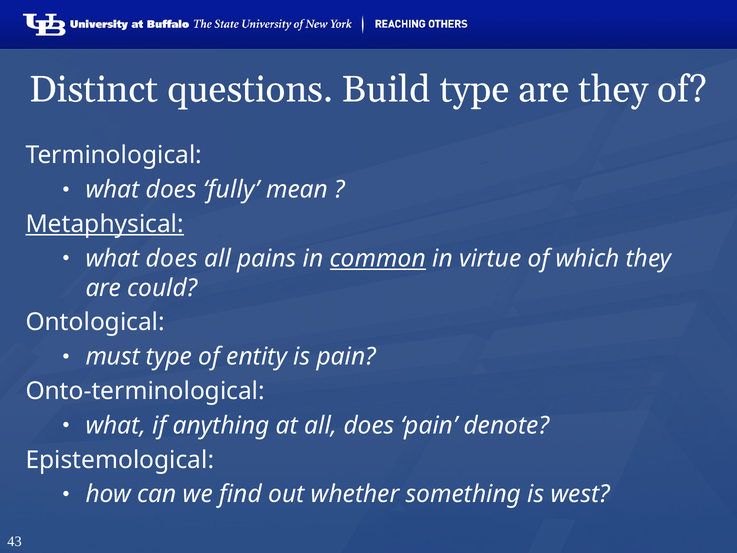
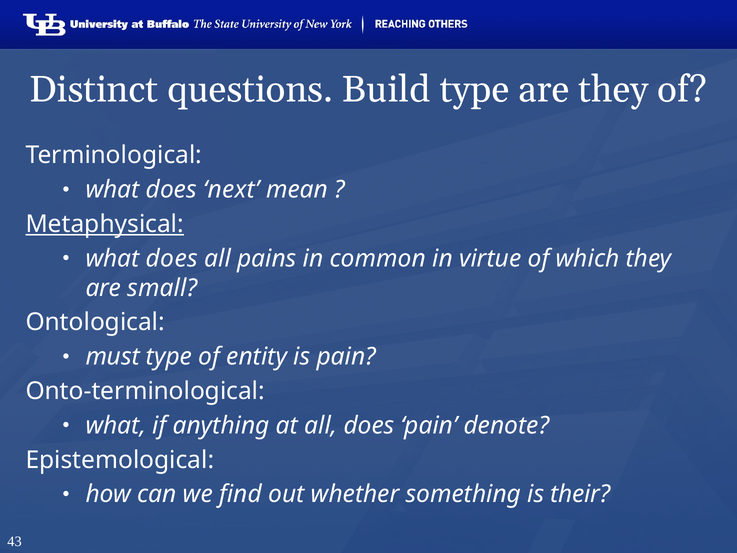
fully: fully -> next
common underline: present -> none
could: could -> small
west: west -> their
